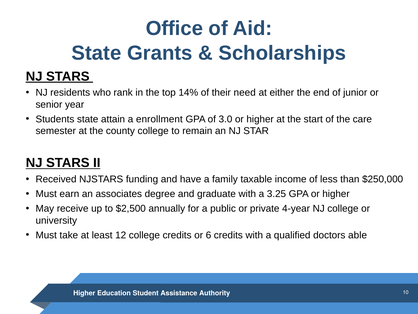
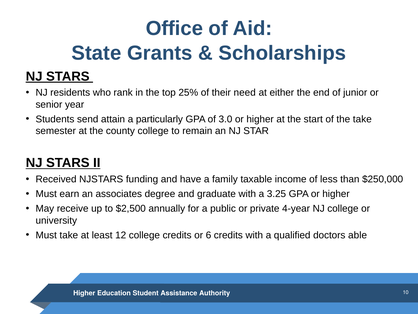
14%: 14% -> 25%
Students state: state -> send
enrollment: enrollment -> particularly
the care: care -> take
